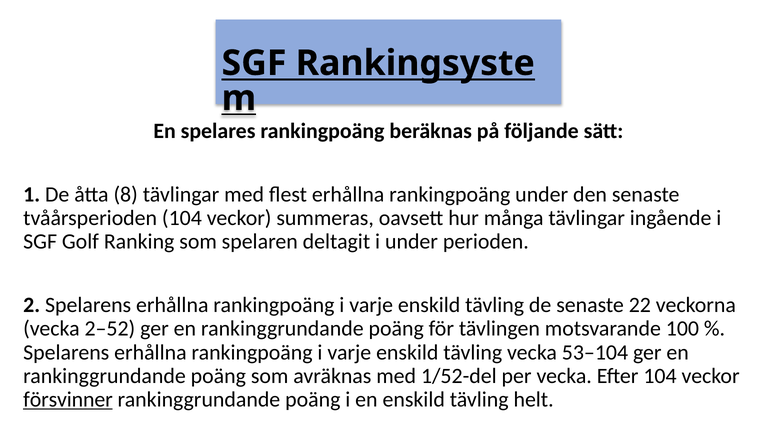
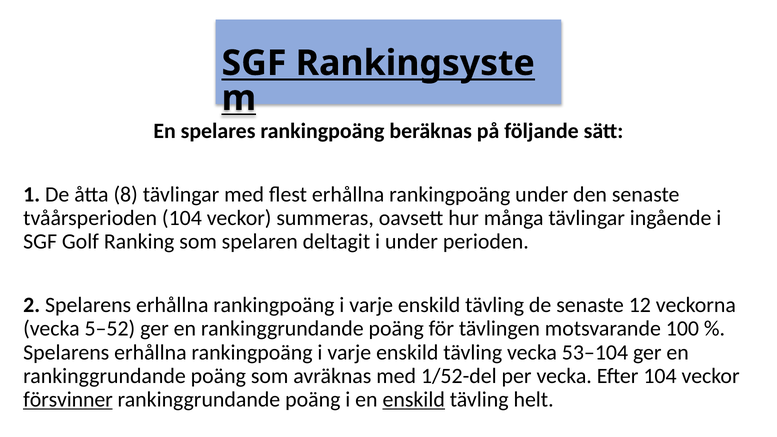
22: 22 -> 12
2–52: 2–52 -> 5–52
enskild at (414, 400) underline: none -> present
